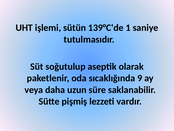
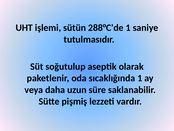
139°C'de: 139°C'de -> 288°C'de
sıcaklığında 9: 9 -> 1
